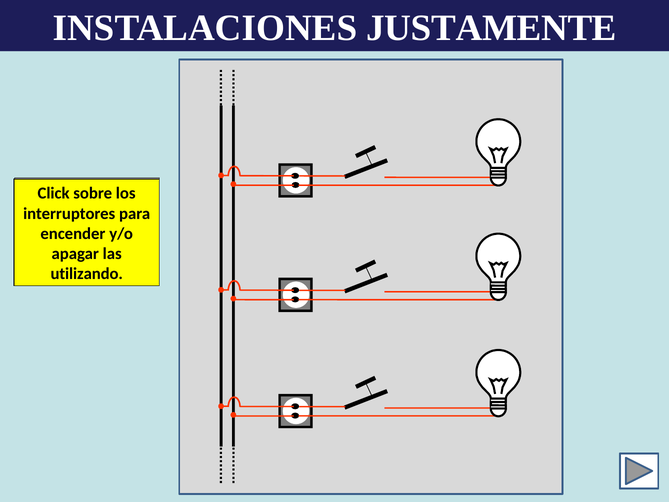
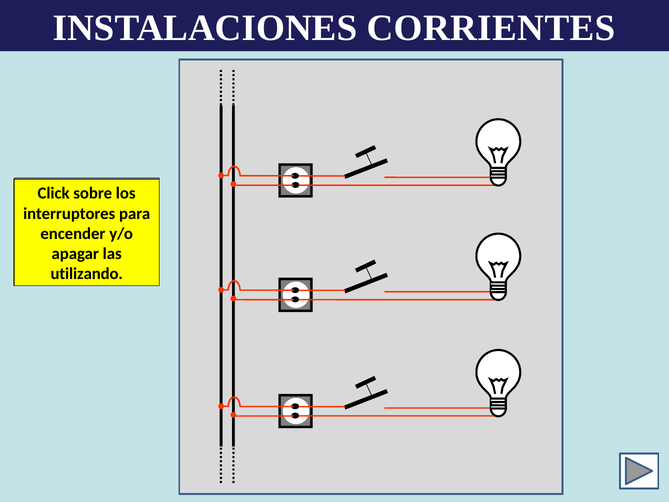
JUSTAMENTE: JUSTAMENTE -> CORRIENTES
